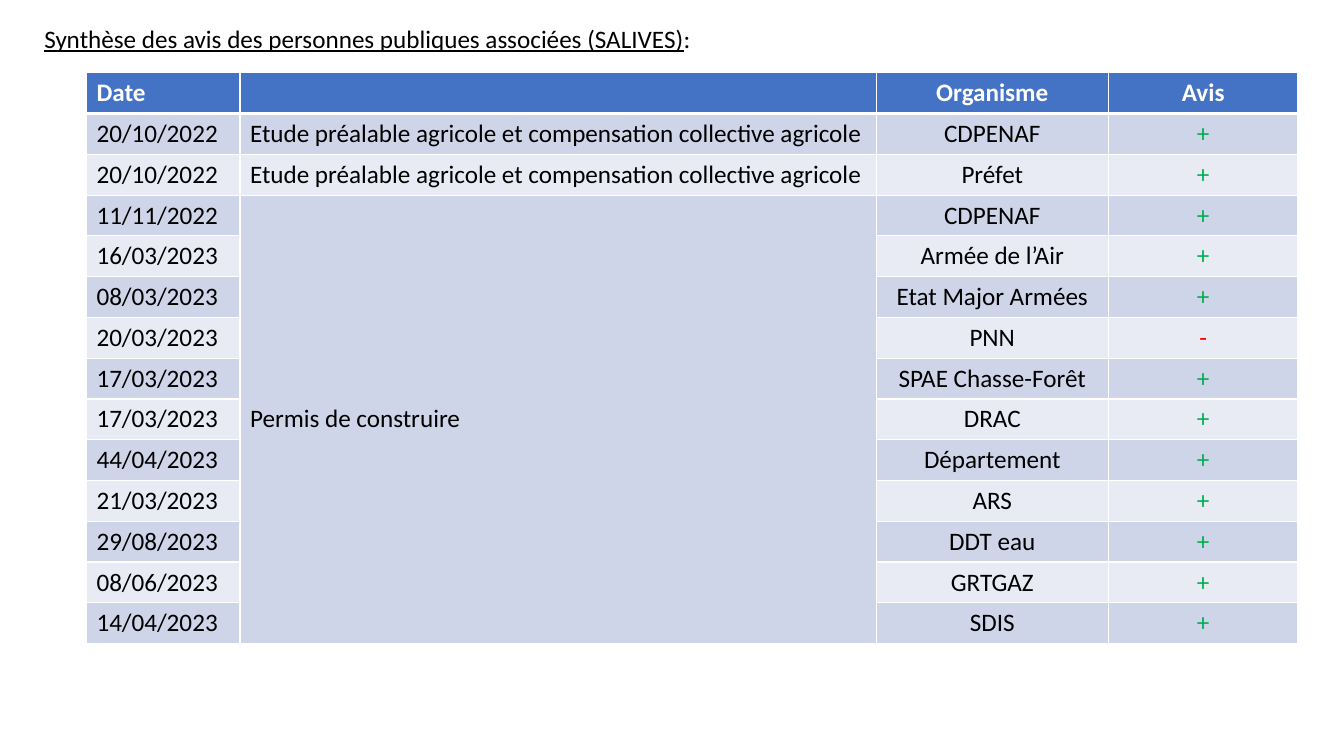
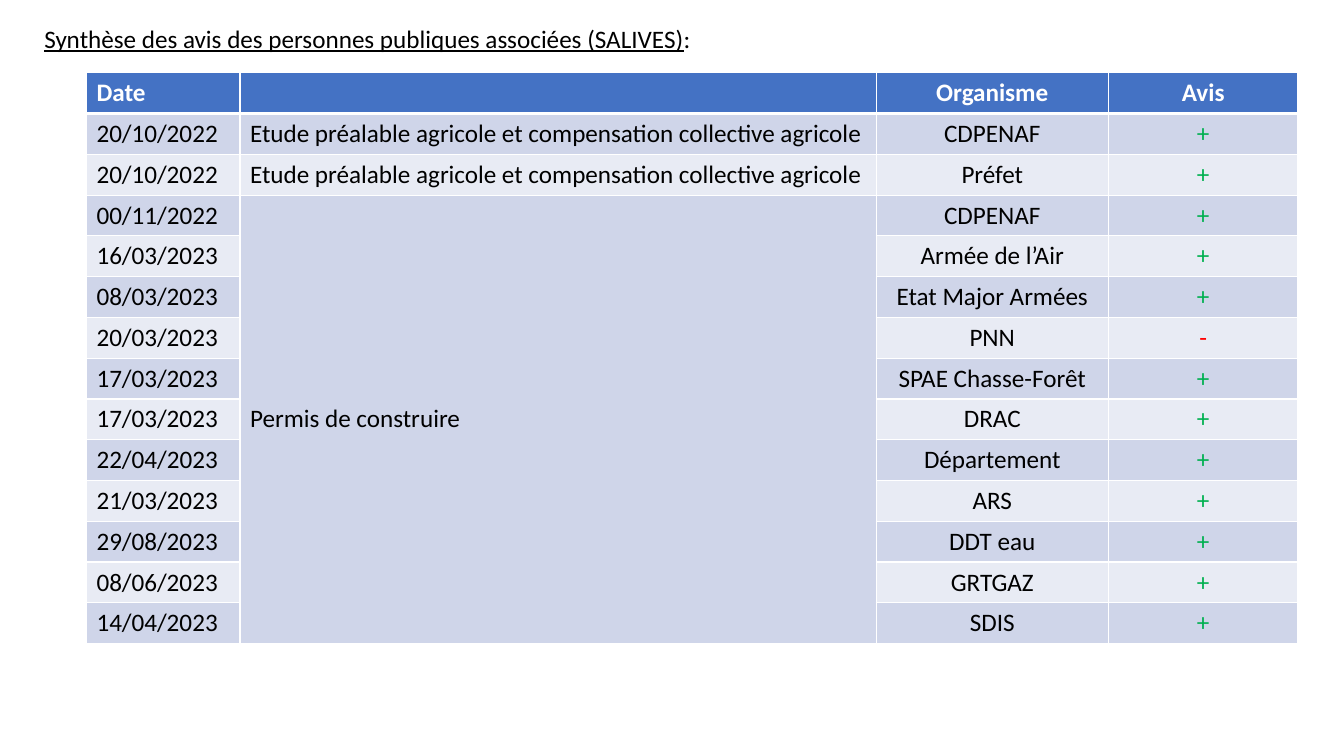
11/11/2022: 11/11/2022 -> 00/11/2022
44/04/2023: 44/04/2023 -> 22/04/2023
